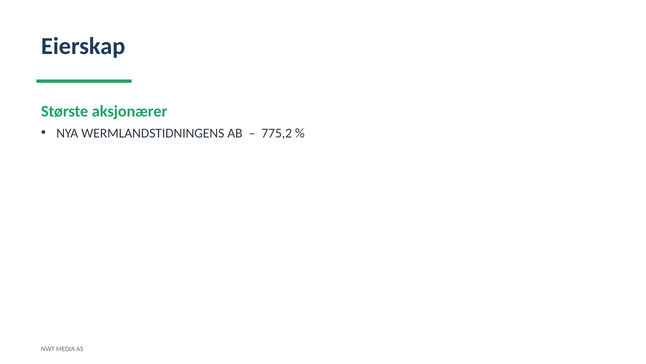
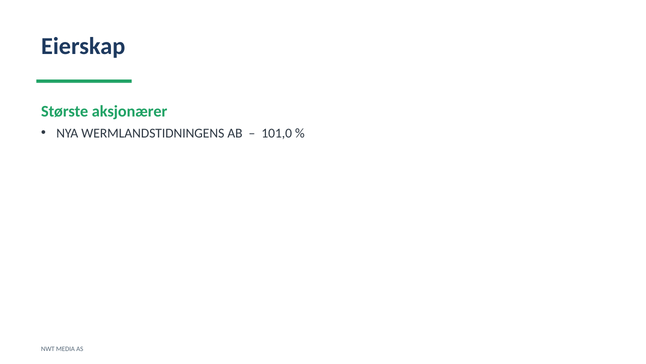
775,2: 775,2 -> 101,0
